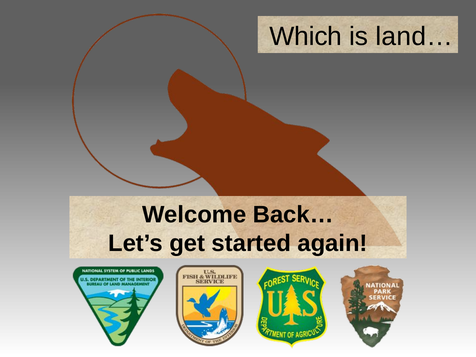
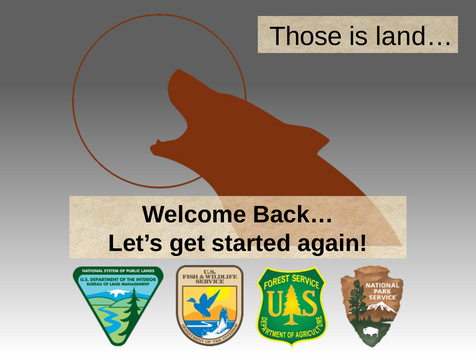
Which: Which -> Those
